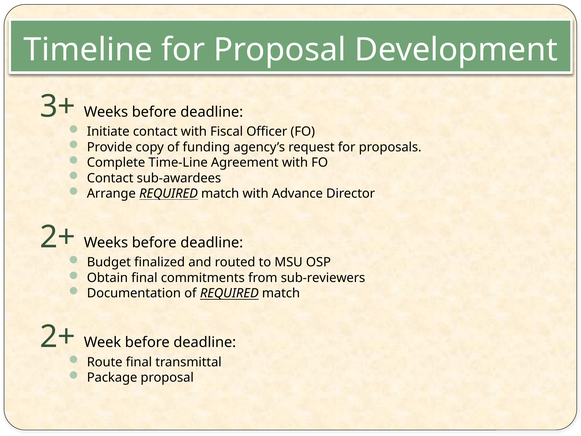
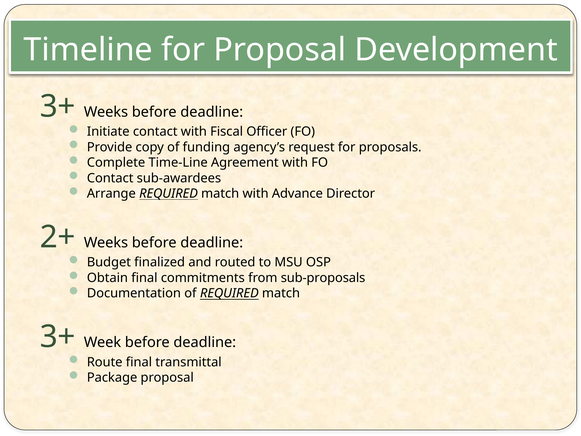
sub-reviewers: sub-reviewers -> sub-proposals
2+ at (58, 337): 2+ -> 3+
